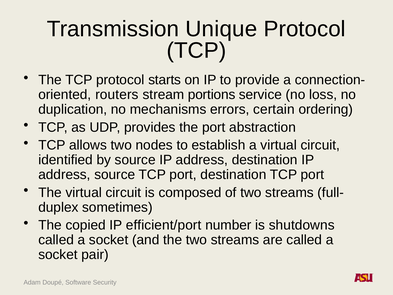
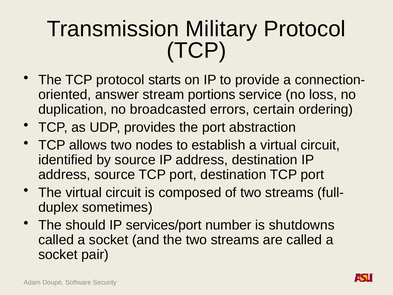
Unique: Unique -> Military
routers: routers -> answer
mechanisms: mechanisms -> broadcasted
copied: copied -> should
efficient/port: efficient/port -> services/port
